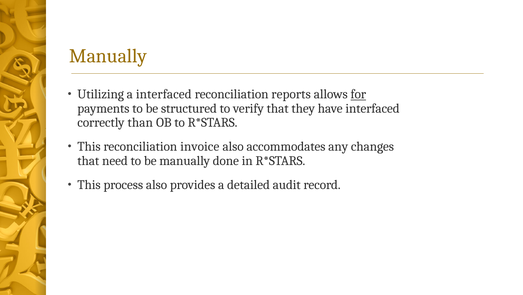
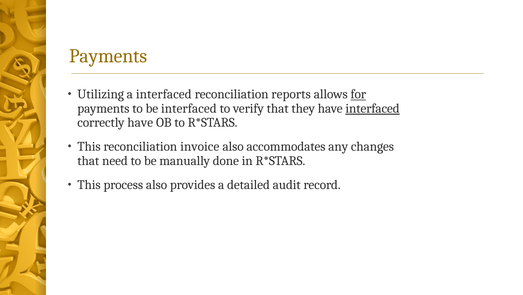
Manually at (108, 56): Manually -> Payments
be structured: structured -> interfaced
interfaced at (373, 108) underline: none -> present
correctly than: than -> have
